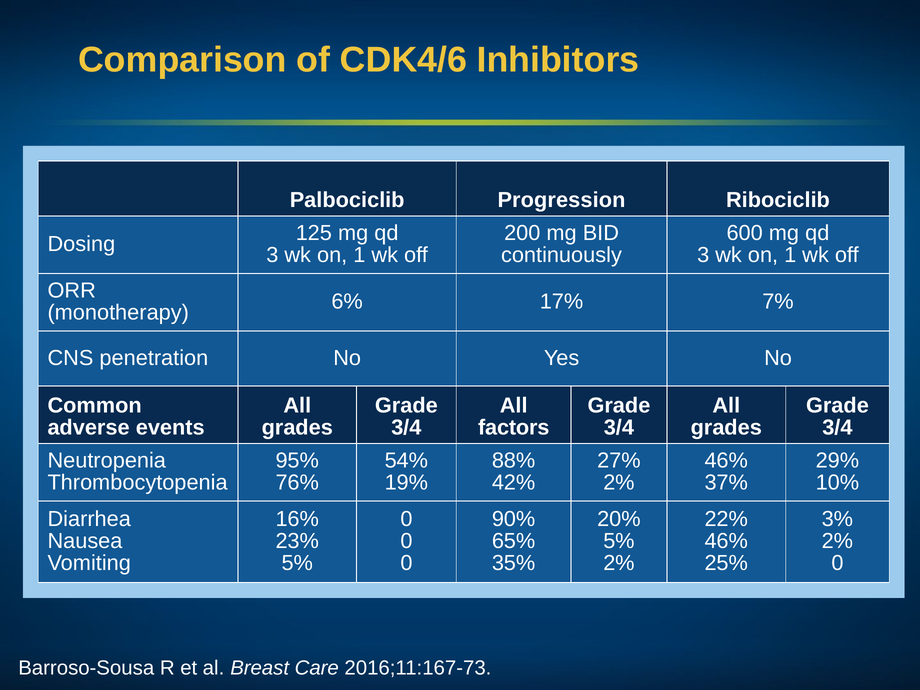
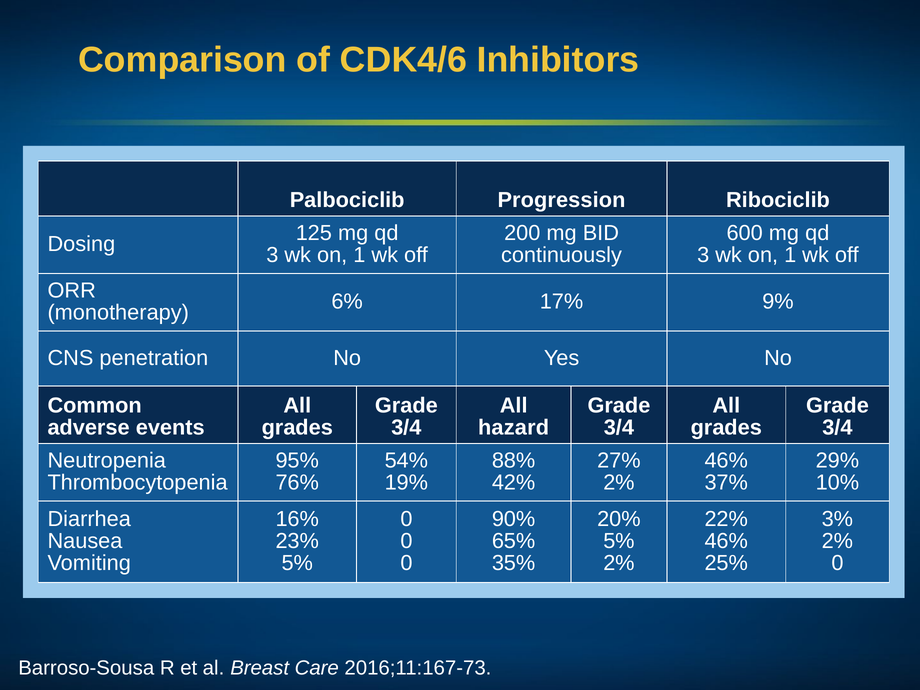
7%: 7% -> 9%
factors: factors -> hazard
